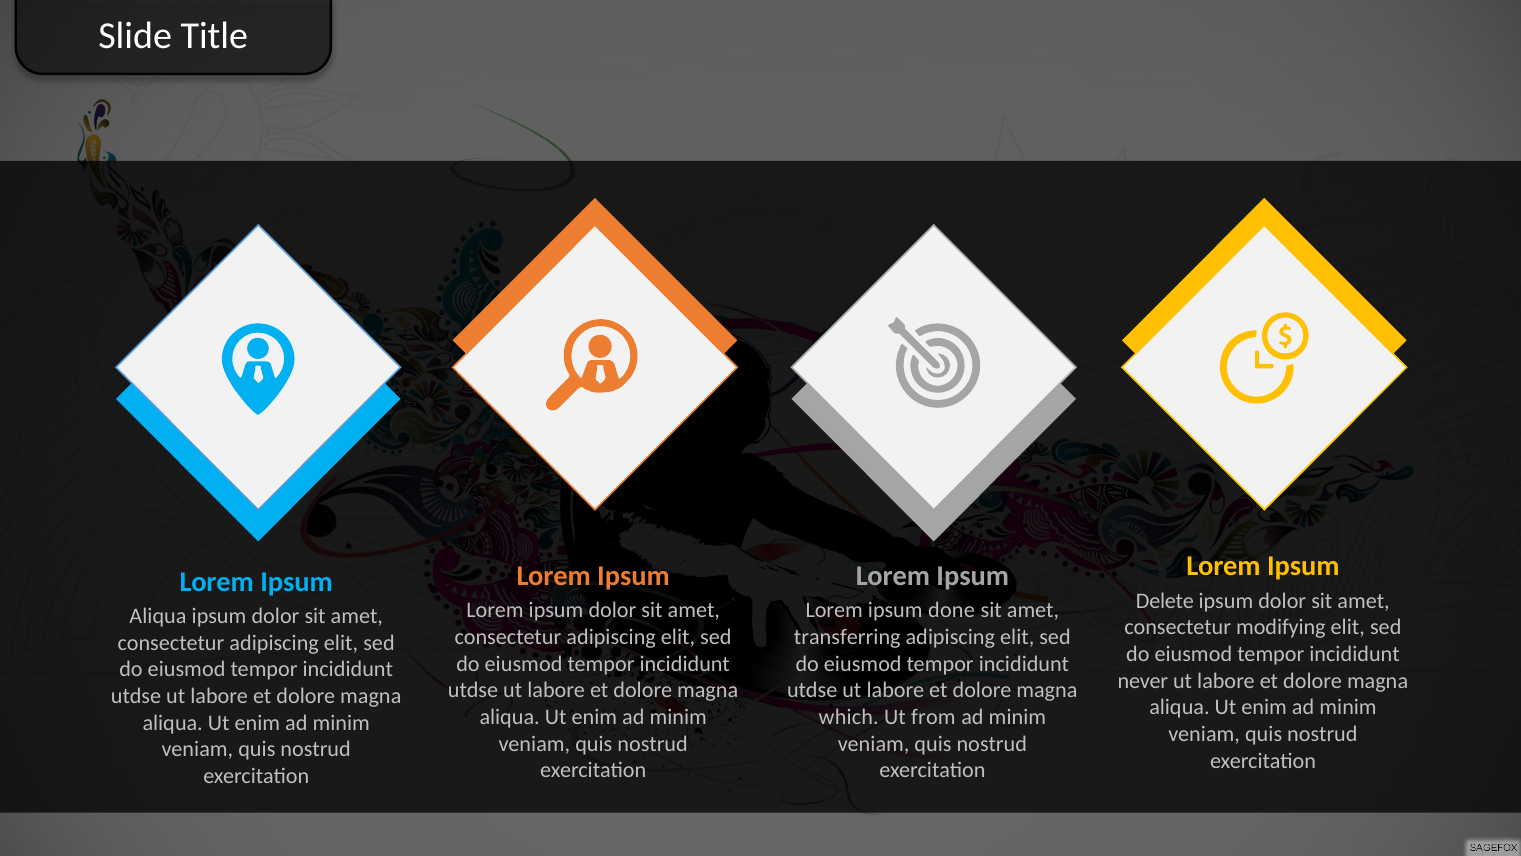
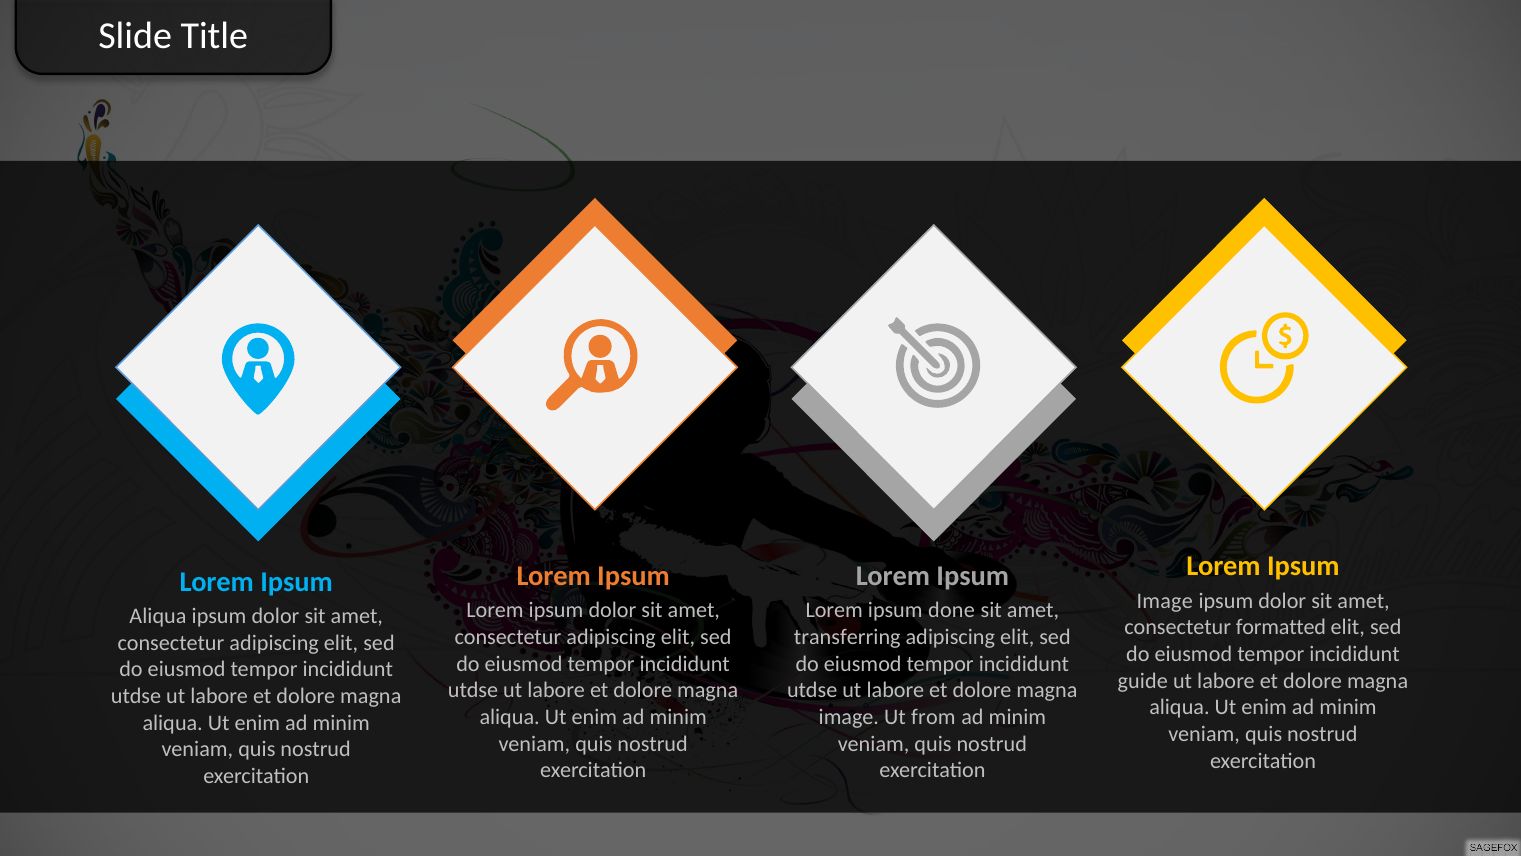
Delete at (1165, 601): Delete -> Image
modifying: modifying -> formatted
never: never -> guide
which at (849, 717): which -> image
